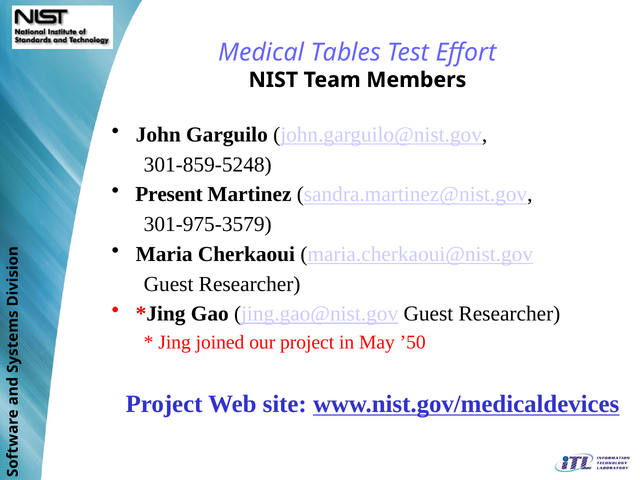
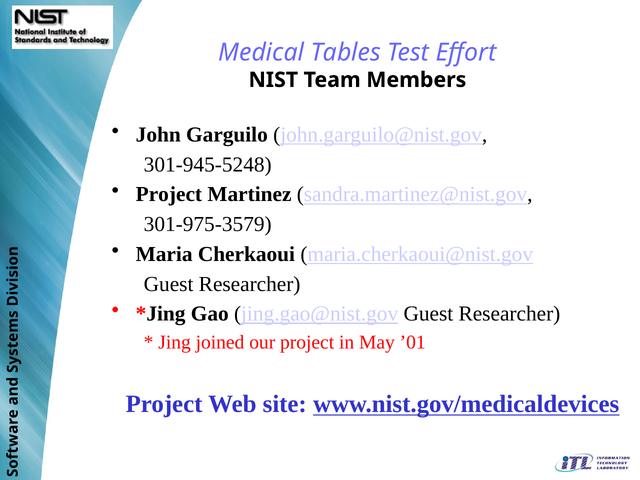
301-859-5248: 301-859-5248 -> 301-945-5248
Present at (169, 194): Present -> Project
’50: ’50 -> ’01
